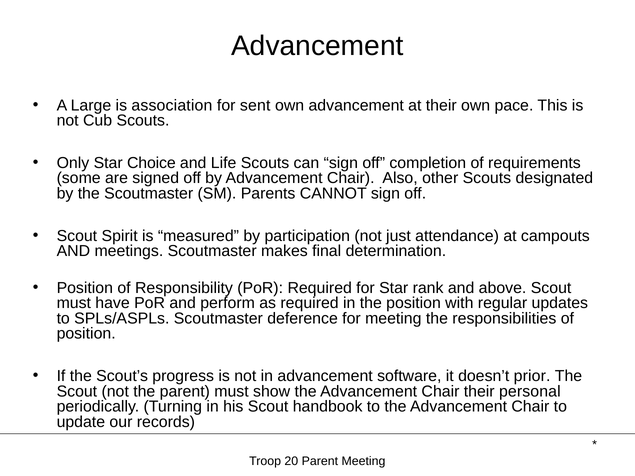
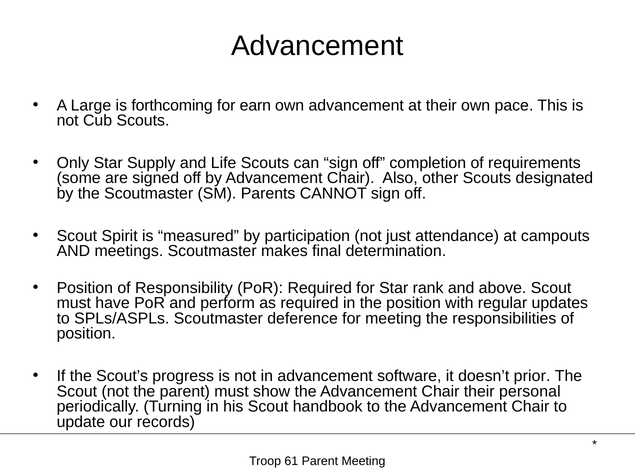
association: association -> forthcoming
sent: sent -> earn
Choice: Choice -> Supply
20: 20 -> 61
